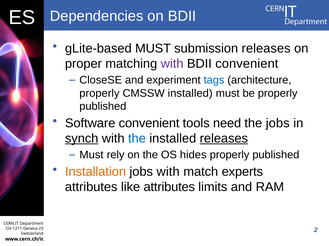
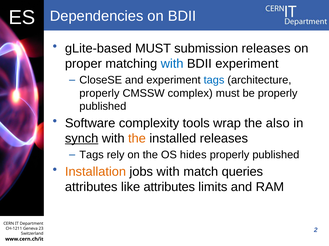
with at (172, 64) colour: purple -> blue
BDII convenient: convenient -> experiment
CMSSW installed: installed -> complex
Software convenient: convenient -> complexity
need: need -> wrap
the jobs: jobs -> also
the at (137, 139) colour: blue -> orange
releases at (224, 139) underline: present -> none
Must at (91, 155): Must -> Tags
experts: experts -> queries
